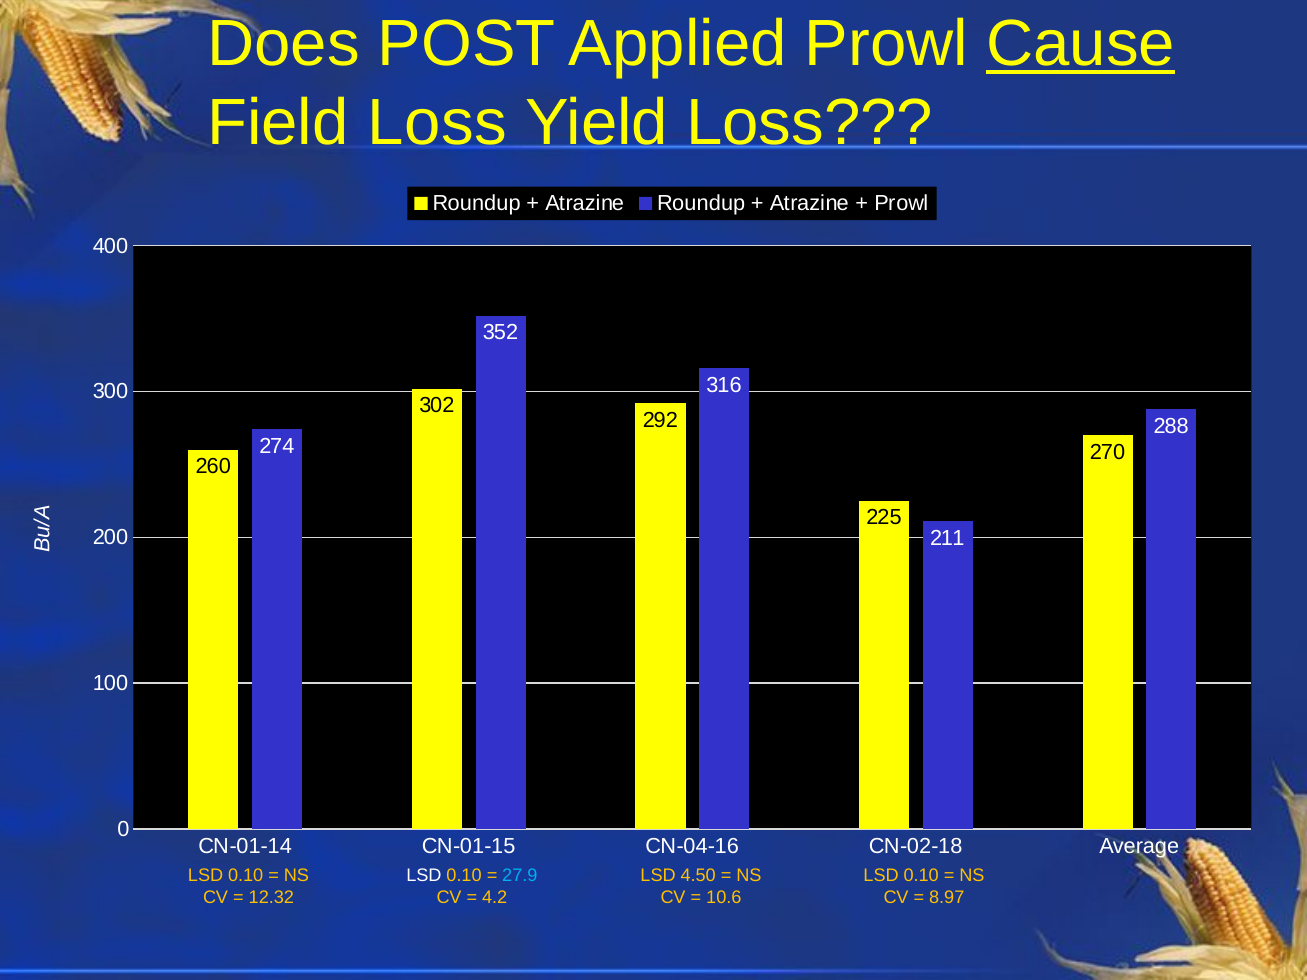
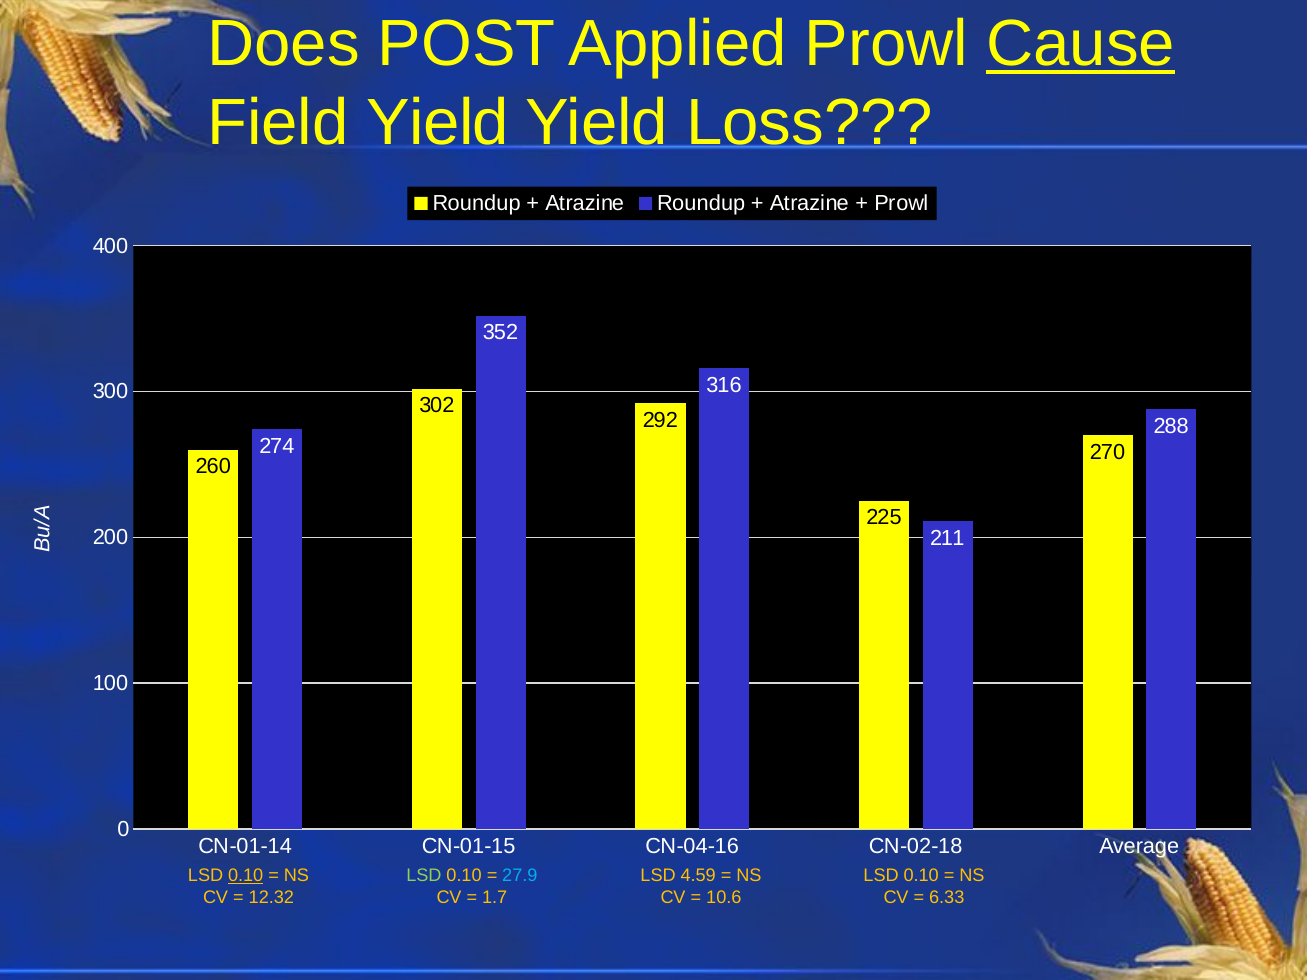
Field Loss: Loss -> Yield
0.10 at (246, 876) underline: none -> present
LSD at (424, 876) colour: white -> light green
4.50: 4.50 -> 4.59
4.2: 4.2 -> 1.7
8.97: 8.97 -> 6.33
